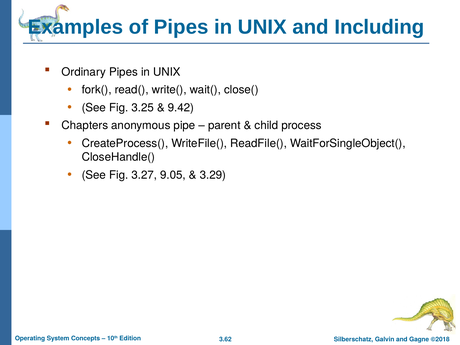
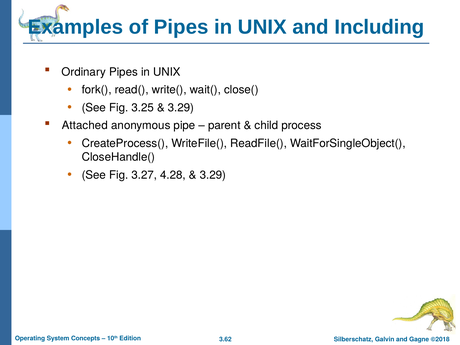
9.42 at (181, 108): 9.42 -> 3.29
Chapters: Chapters -> Attached
9.05: 9.05 -> 4.28
